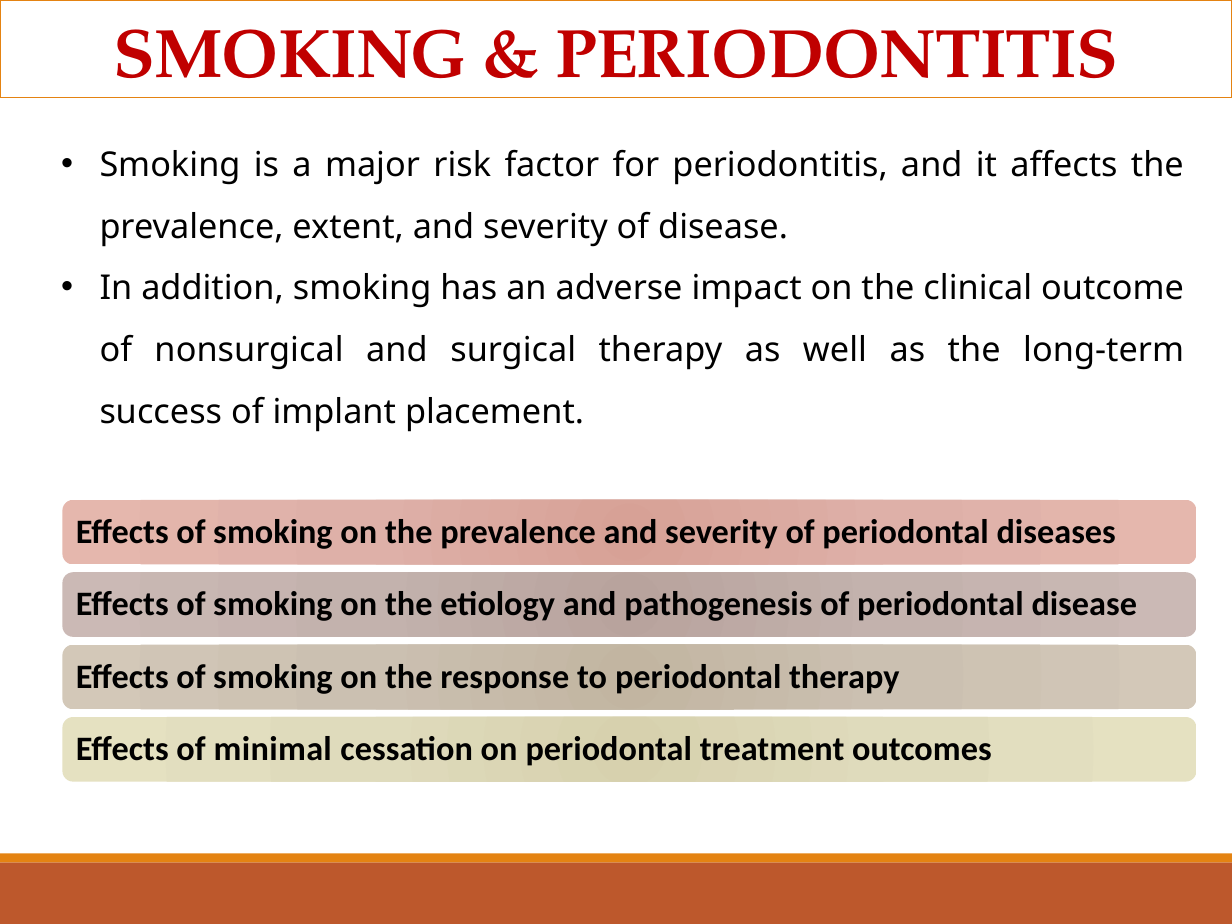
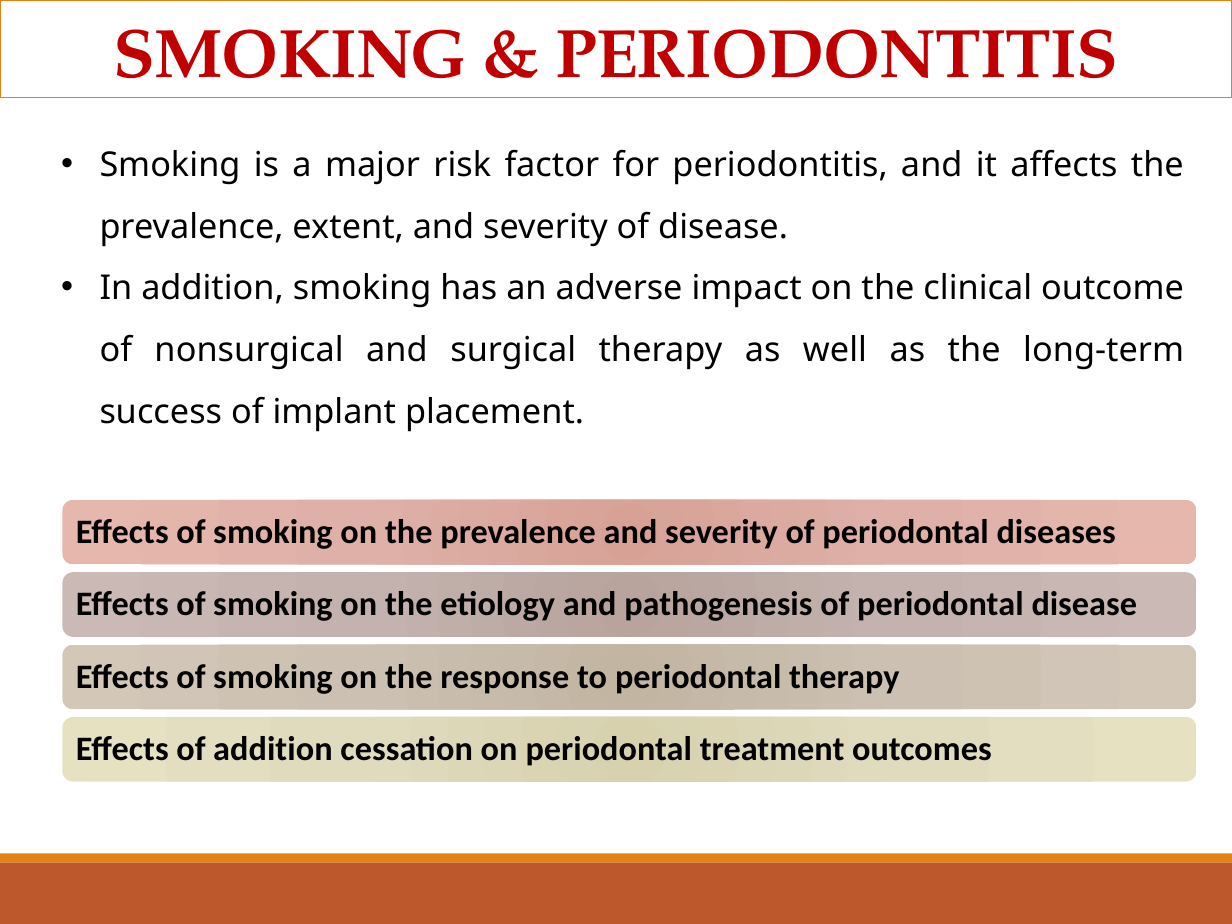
of minimal: minimal -> addition
